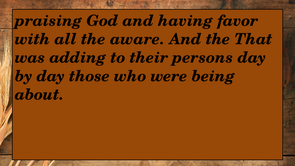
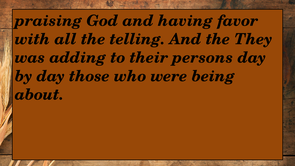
aware: aware -> telling
That: That -> They
